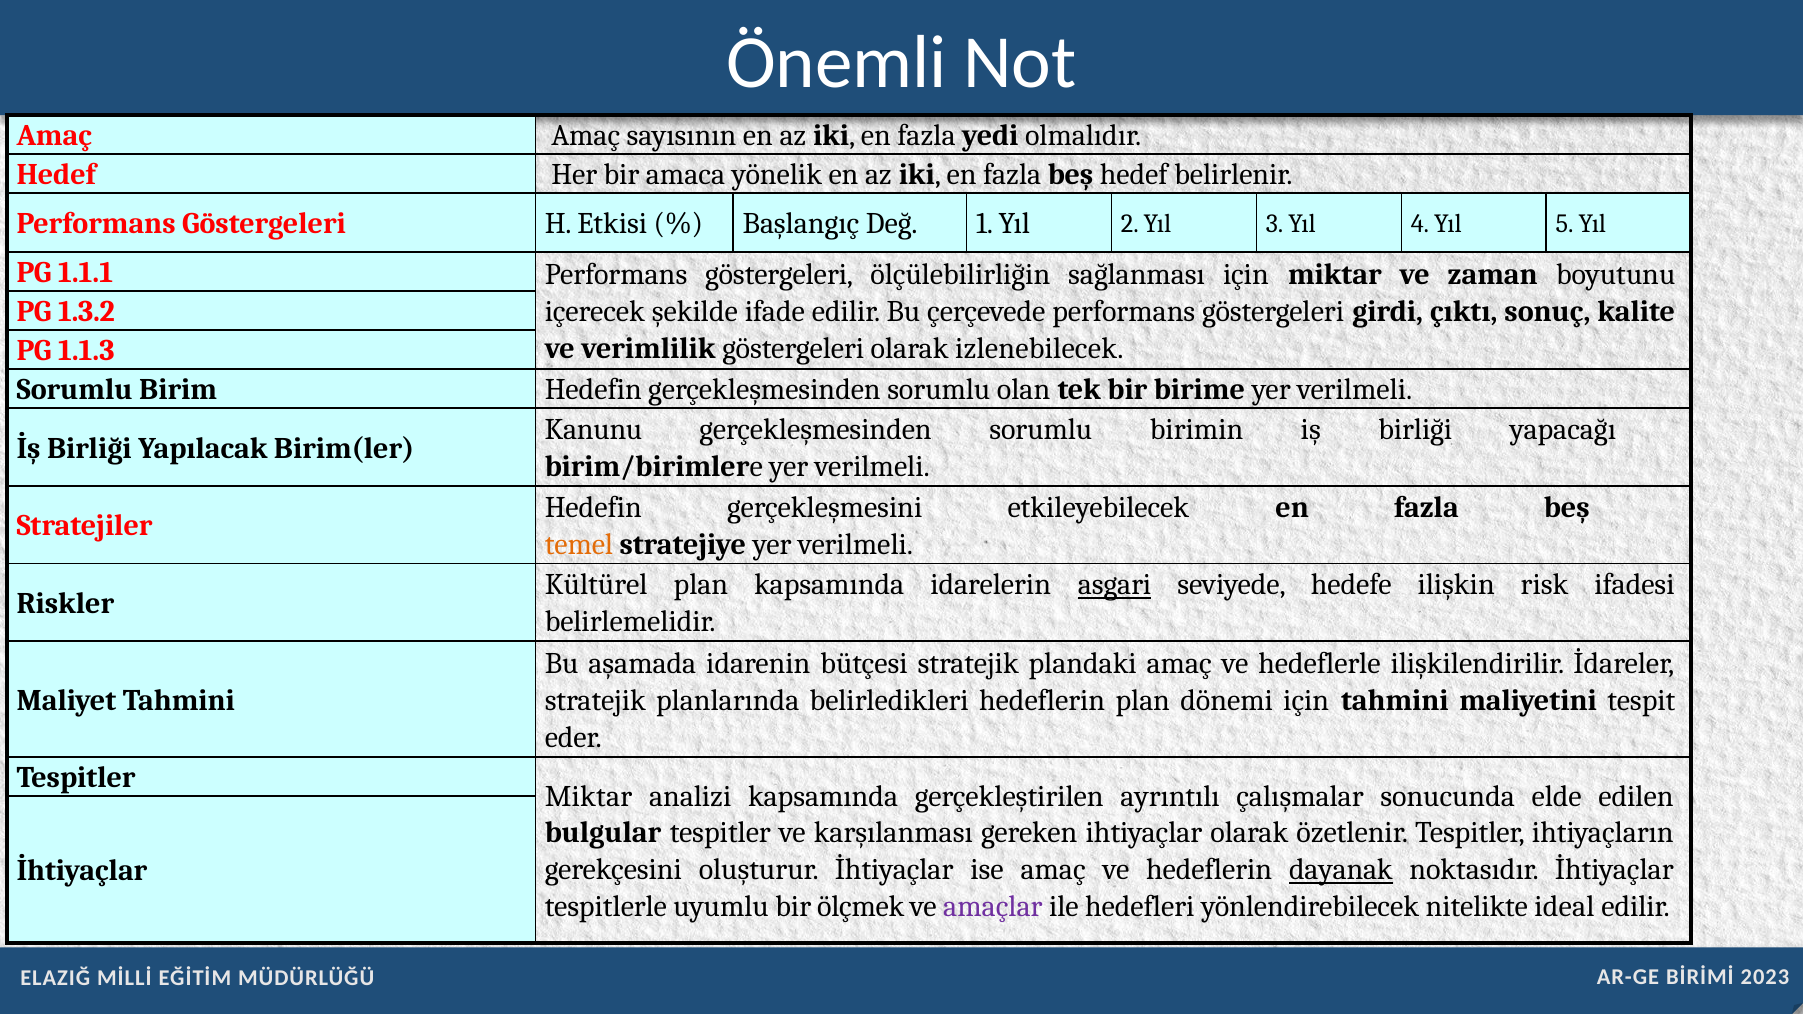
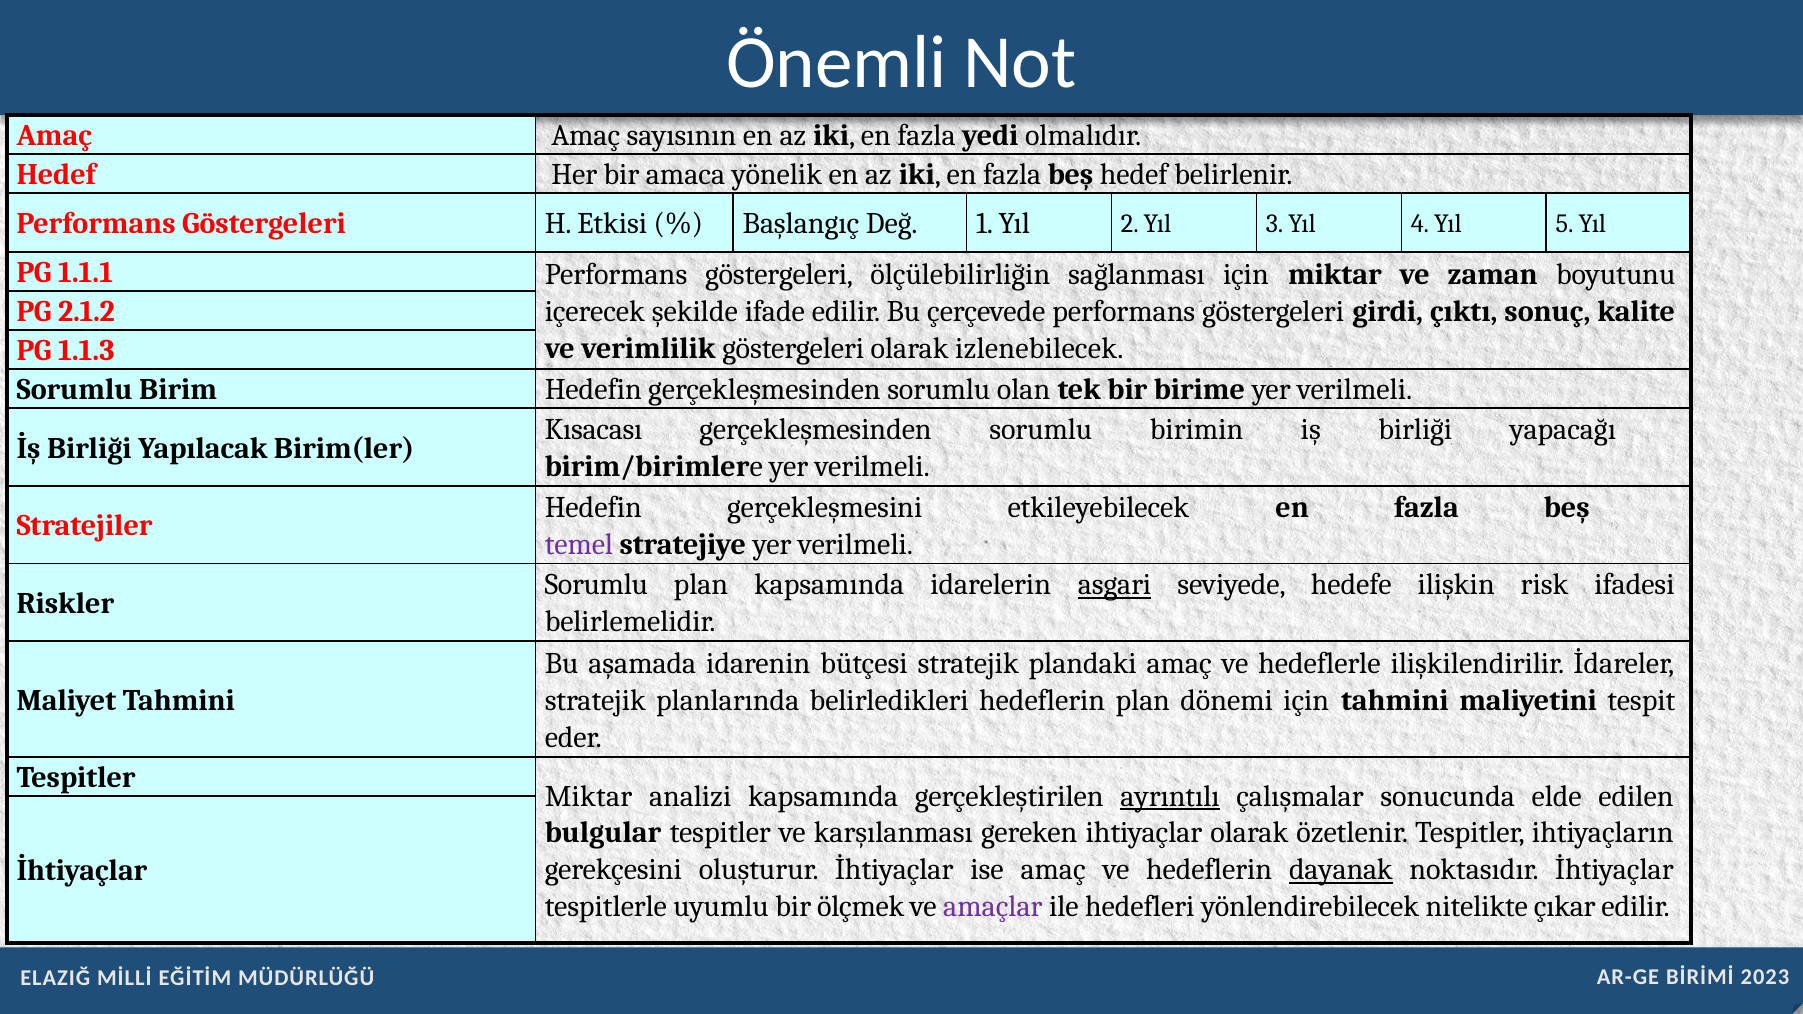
1.3.2: 1.3.2 -> 2.1.2
Kanunu: Kanunu -> Kısacası
temel colour: orange -> purple
Kültürel at (596, 585): Kültürel -> Sorumlu
ayrıntılı underline: none -> present
ideal: ideal -> çıkar
